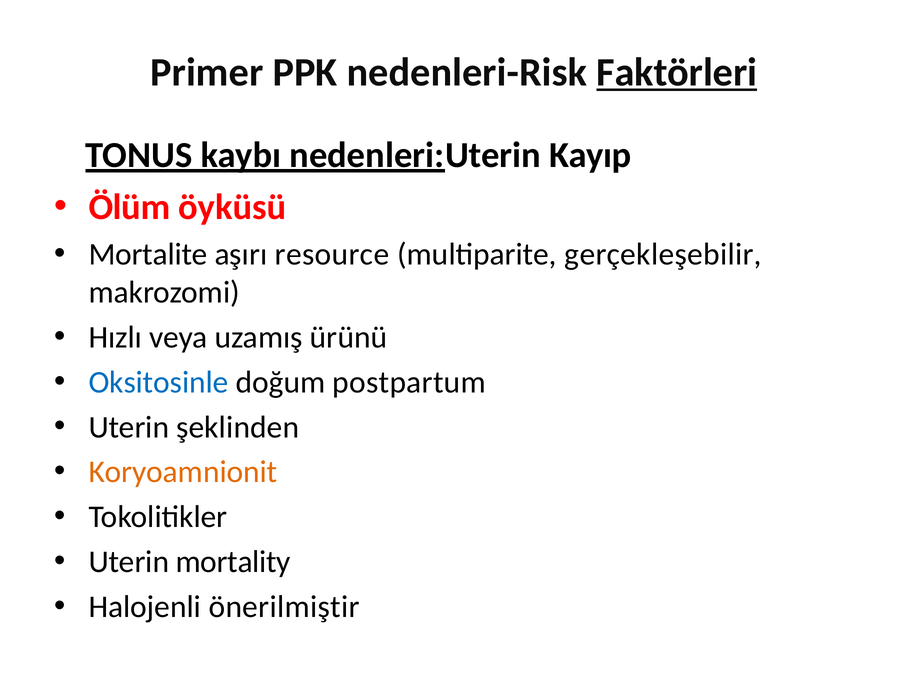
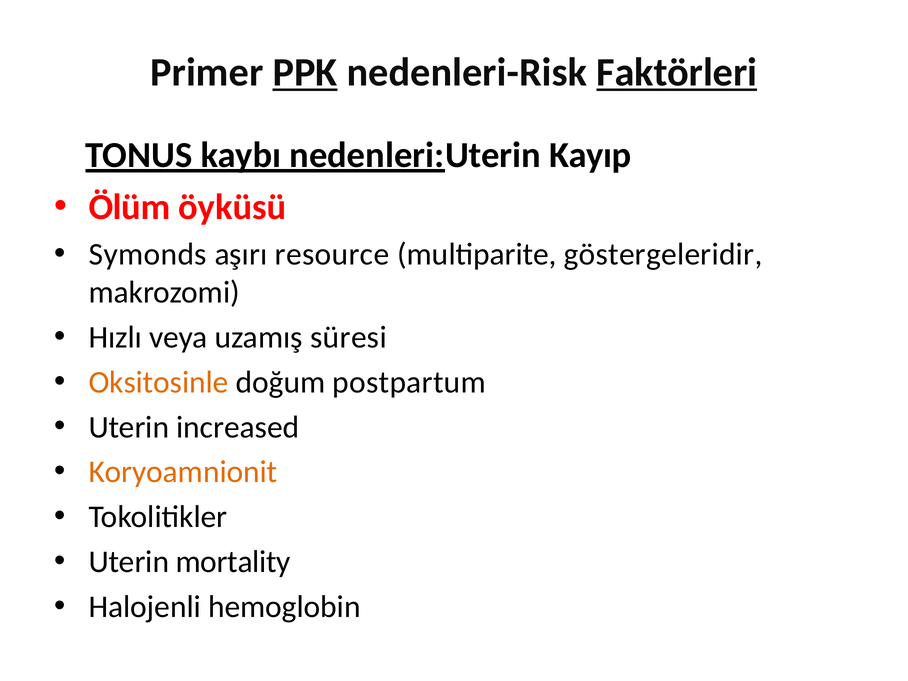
PPK underline: none -> present
Mortalite: Mortalite -> Symonds
gerçekleşebilir: gerçekleşebilir -> göstergeleridir
ürünü: ürünü -> süresi
Oksitosinle colour: blue -> orange
şeklinden: şeklinden -> increased
önerilmiştir: önerilmiştir -> hemoglobin
